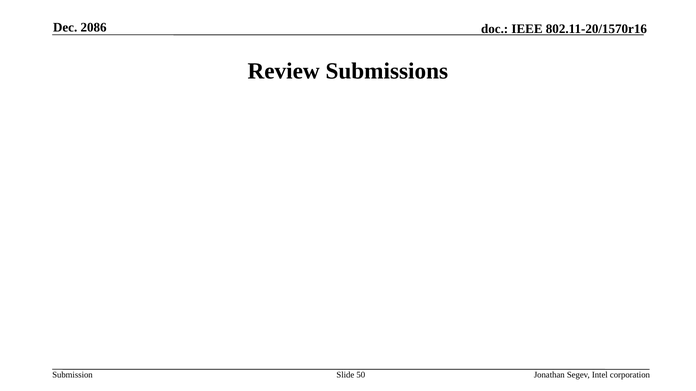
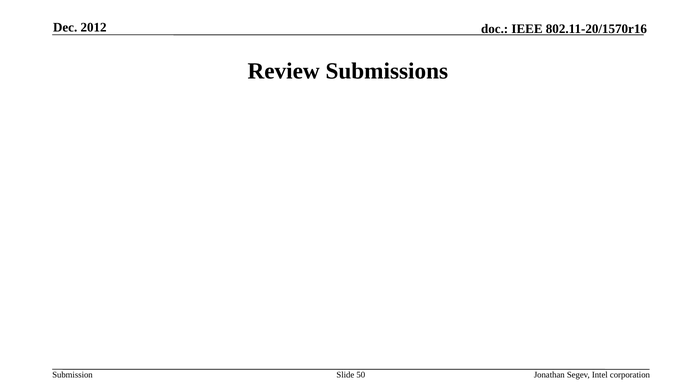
2086: 2086 -> 2012
